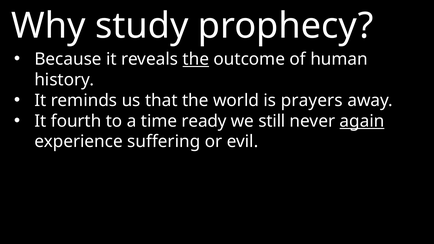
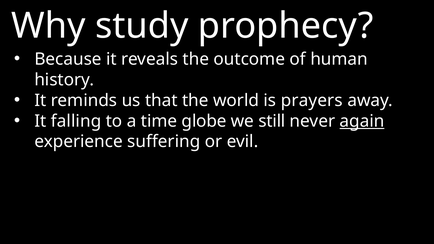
the at (196, 59) underline: present -> none
fourth: fourth -> falling
ready: ready -> globe
